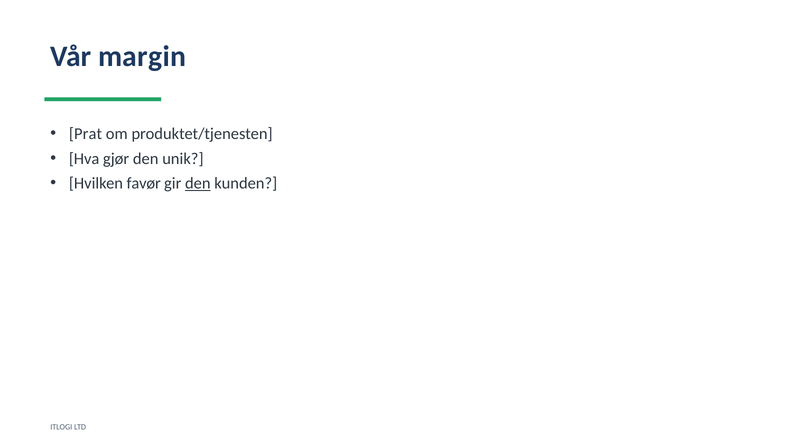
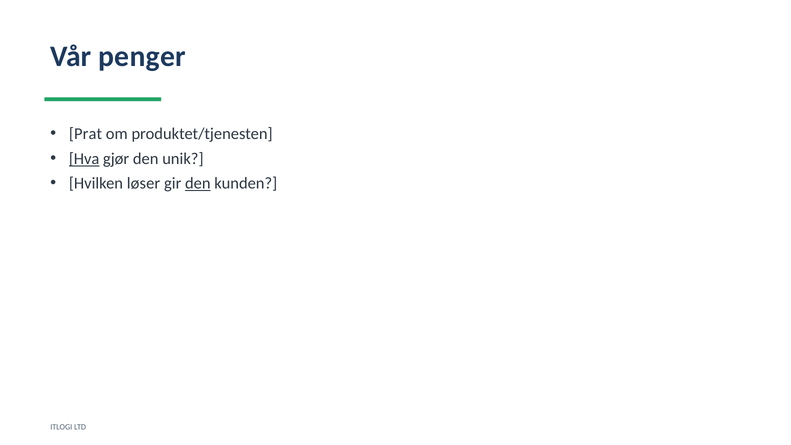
margin: margin -> penger
Hva underline: none -> present
favør: favør -> løser
